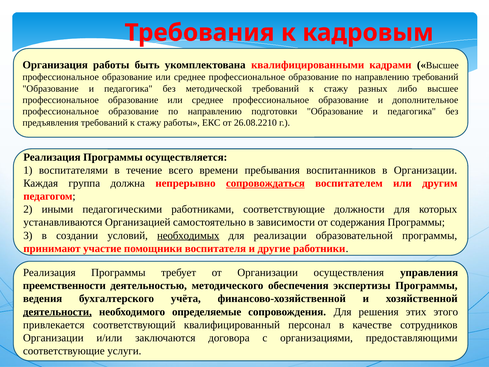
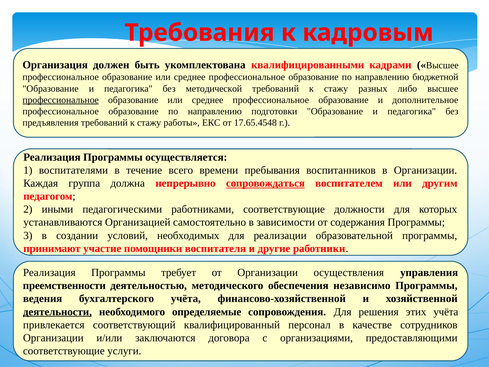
Организация работы: работы -> должен
направлению требований: требований -> бюджетной
профессиональное at (61, 100) underline: none -> present
26.08.2210: 26.08.2210 -> 17.65.4548
необходимых underline: present -> none
экспертизы: экспертизы -> независимо
этих этого: этого -> учёта
